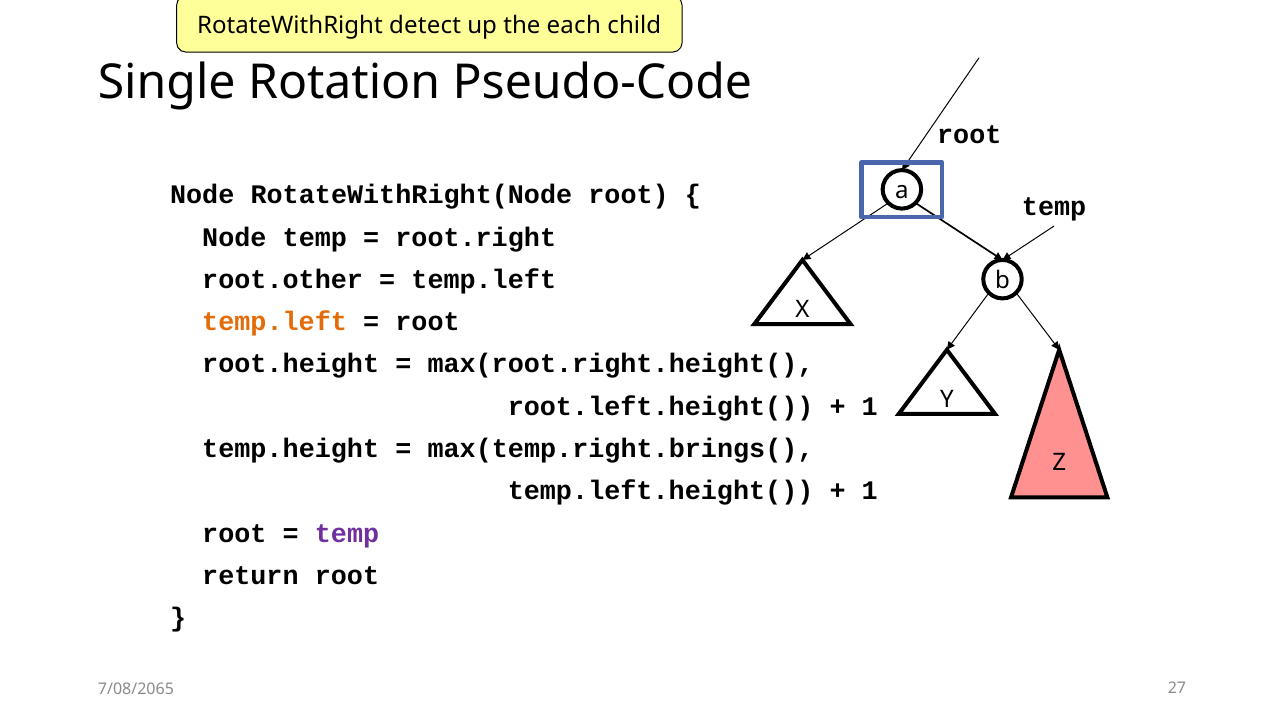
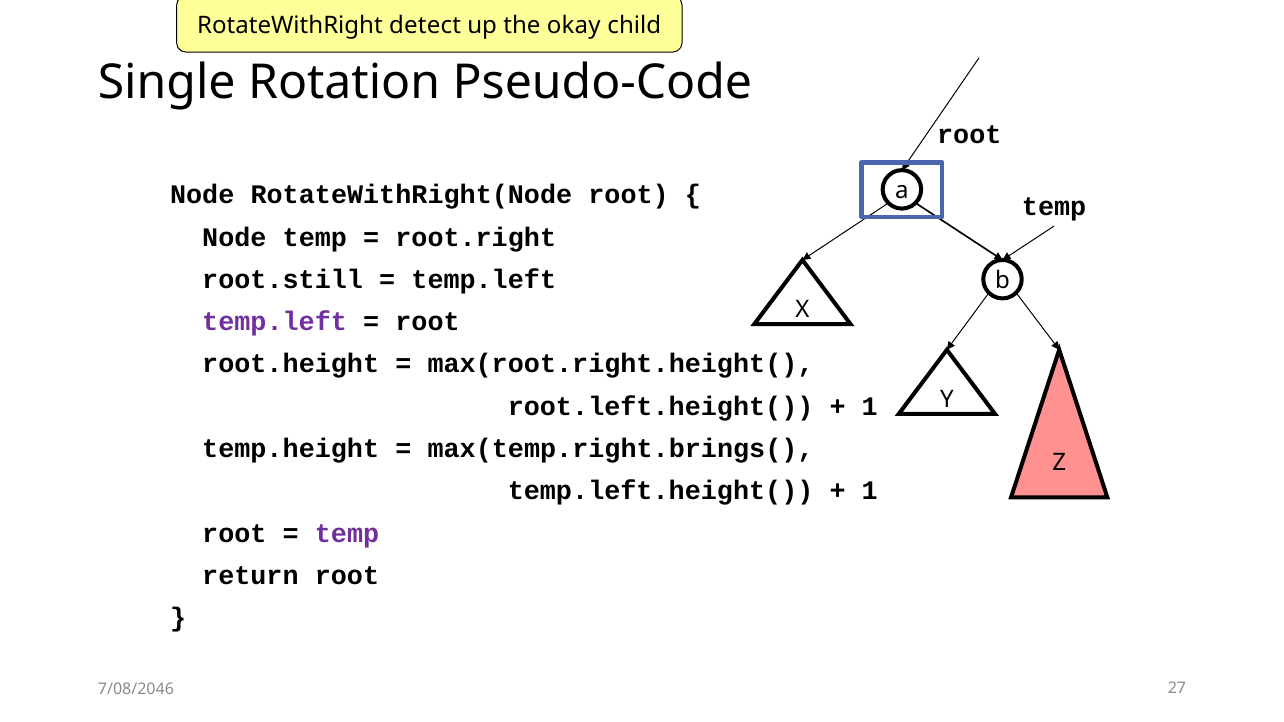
each: each -> okay
root.other: root.other -> root.still
temp.left at (275, 322) colour: orange -> purple
7/08/2065: 7/08/2065 -> 7/08/2046
